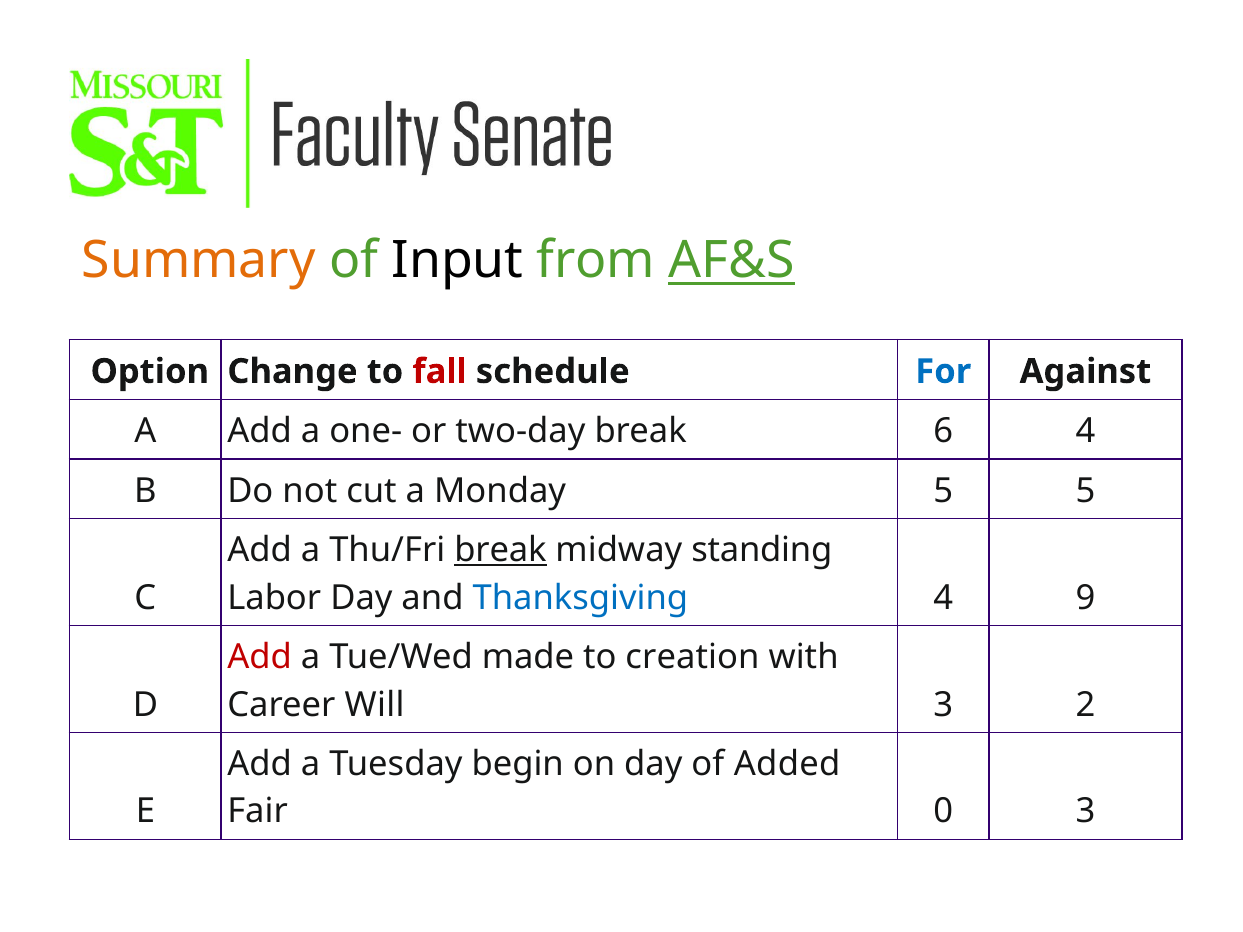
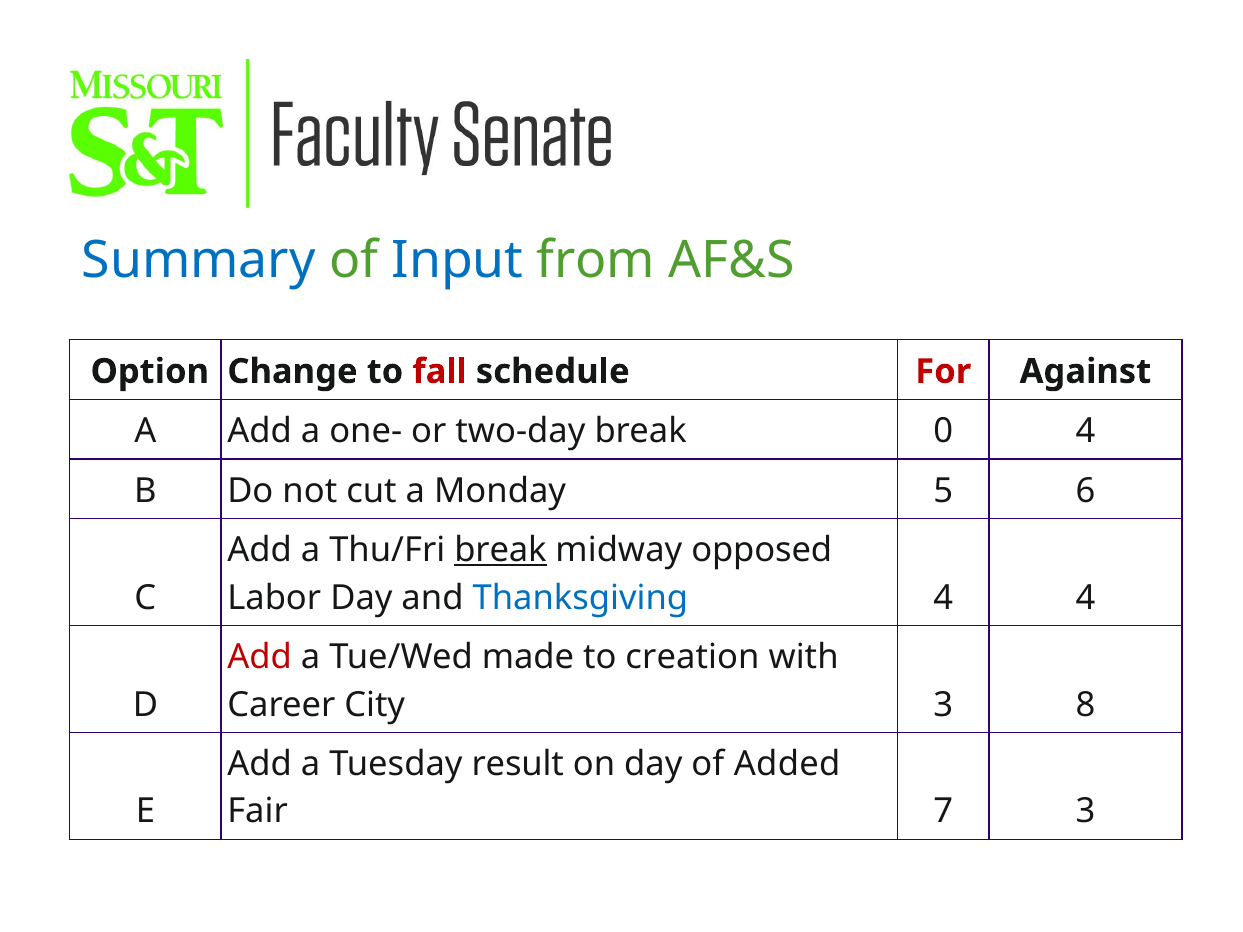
Summary colour: orange -> blue
Input colour: black -> blue
AF&S underline: present -> none
For colour: blue -> red
6: 6 -> 0
5 5: 5 -> 6
standing: standing -> opposed
4 9: 9 -> 4
Will: Will -> City
2: 2 -> 8
begin: begin -> result
0: 0 -> 7
